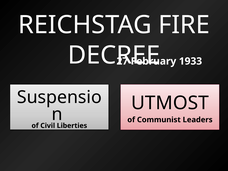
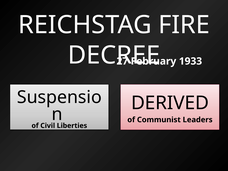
UTMOST: UTMOST -> DERIVED
